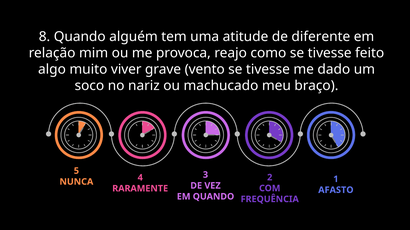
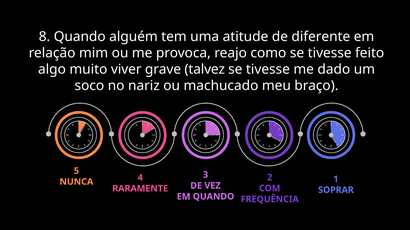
vento: vento -> talvez
AFASTO: AFASTO -> SOPRAR
